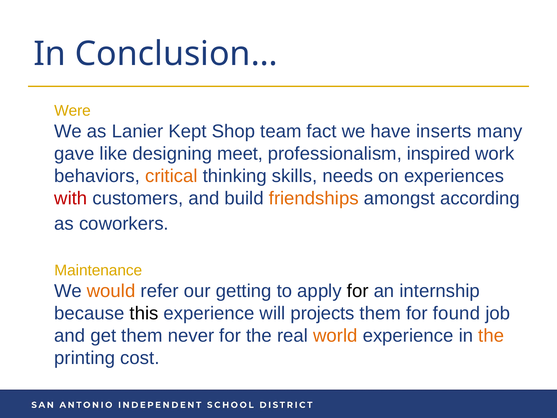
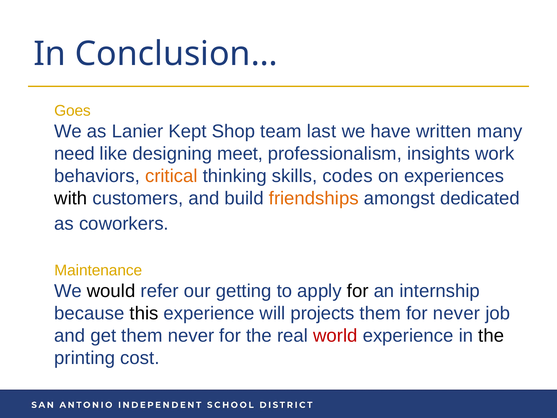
Were: Were -> Goes
fact: fact -> last
inserts: inserts -> written
gave: gave -> need
inspired: inspired -> insights
needs: needs -> codes
with colour: red -> black
according: according -> dedicated
would colour: orange -> black
for found: found -> never
world colour: orange -> red
the at (491, 336) colour: orange -> black
